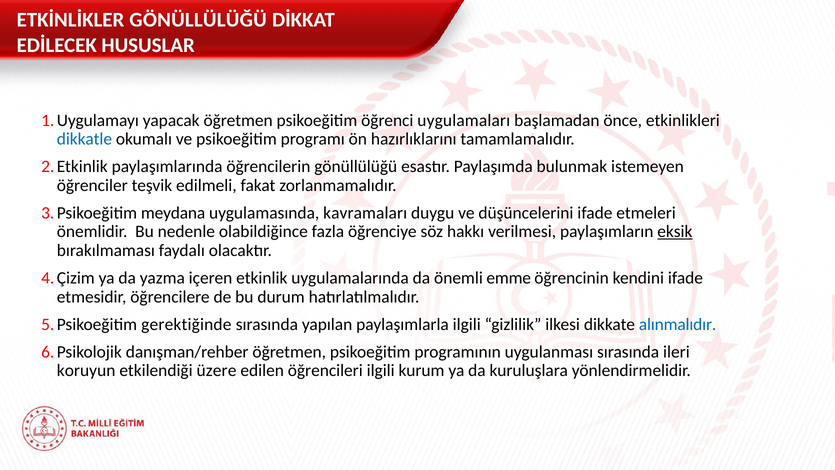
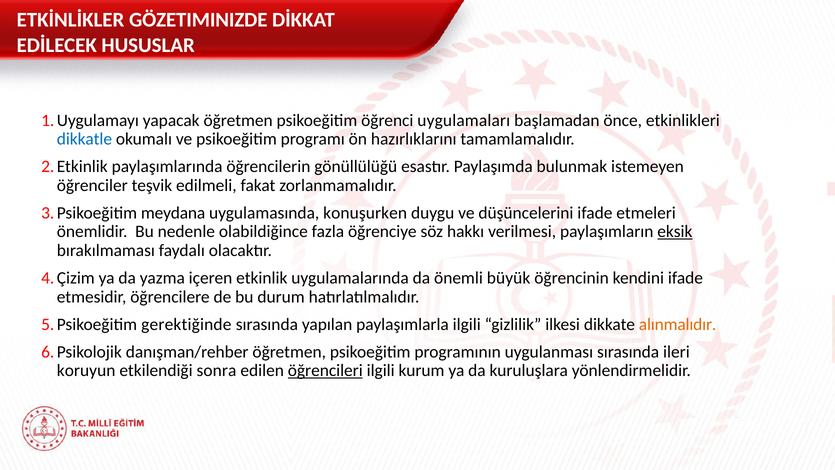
ETKİNLİKLER GÖNÜLLÜLÜĞÜ: GÖNÜLLÜLÜĞÜ -> GÖZETIMINIZDE
kavramaları: kavramaları -> konuşurken
emme: emme -> büyük
alınmalıdır colour: blue -> orange
üzere: üzere -> sonra
öğrencileri underline: none -> present
